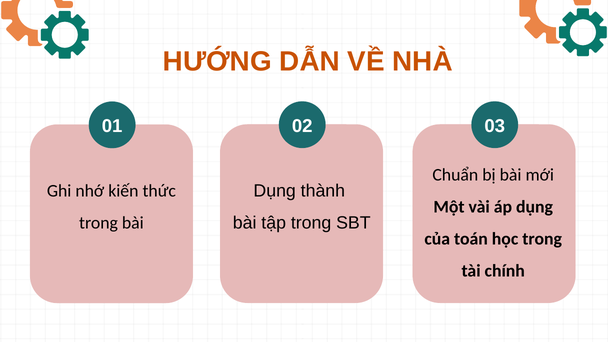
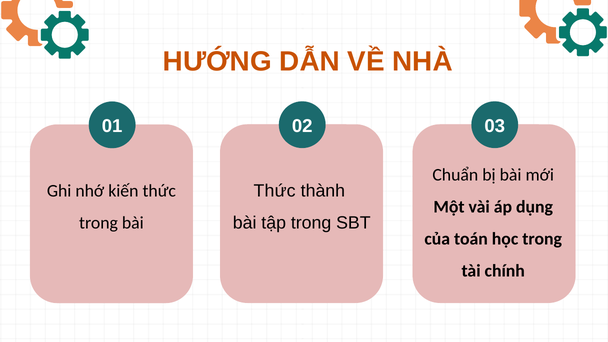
Dụng at (275, 191): Dụng -> Thức
